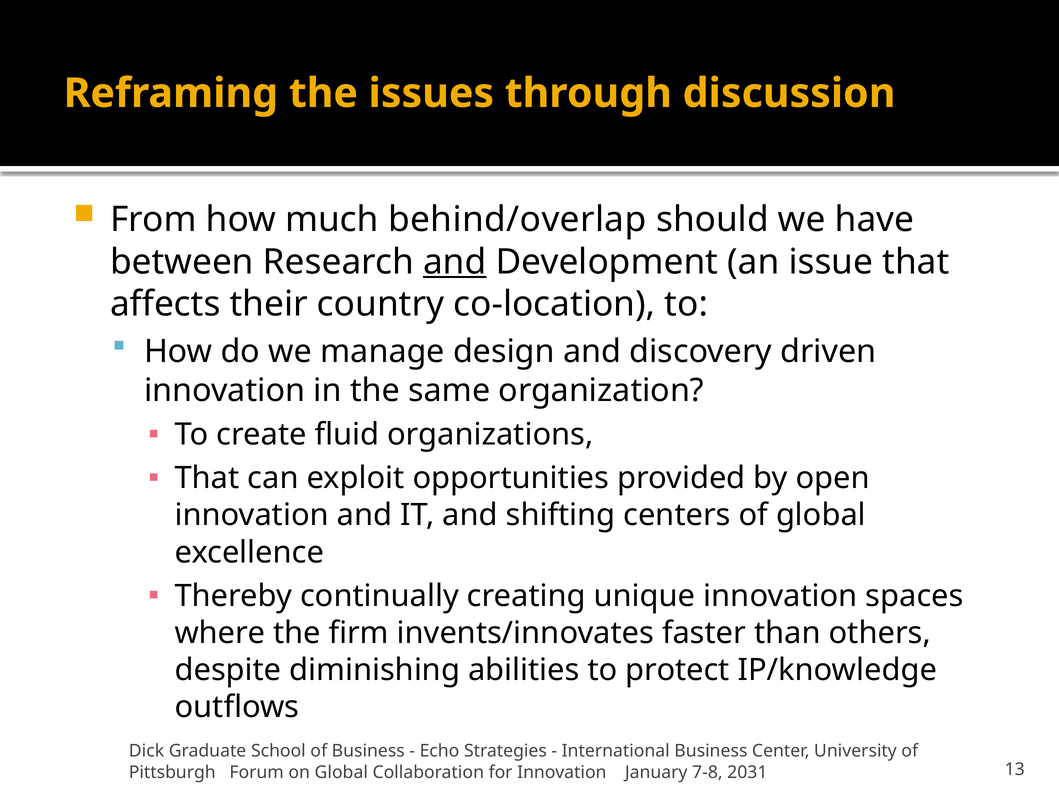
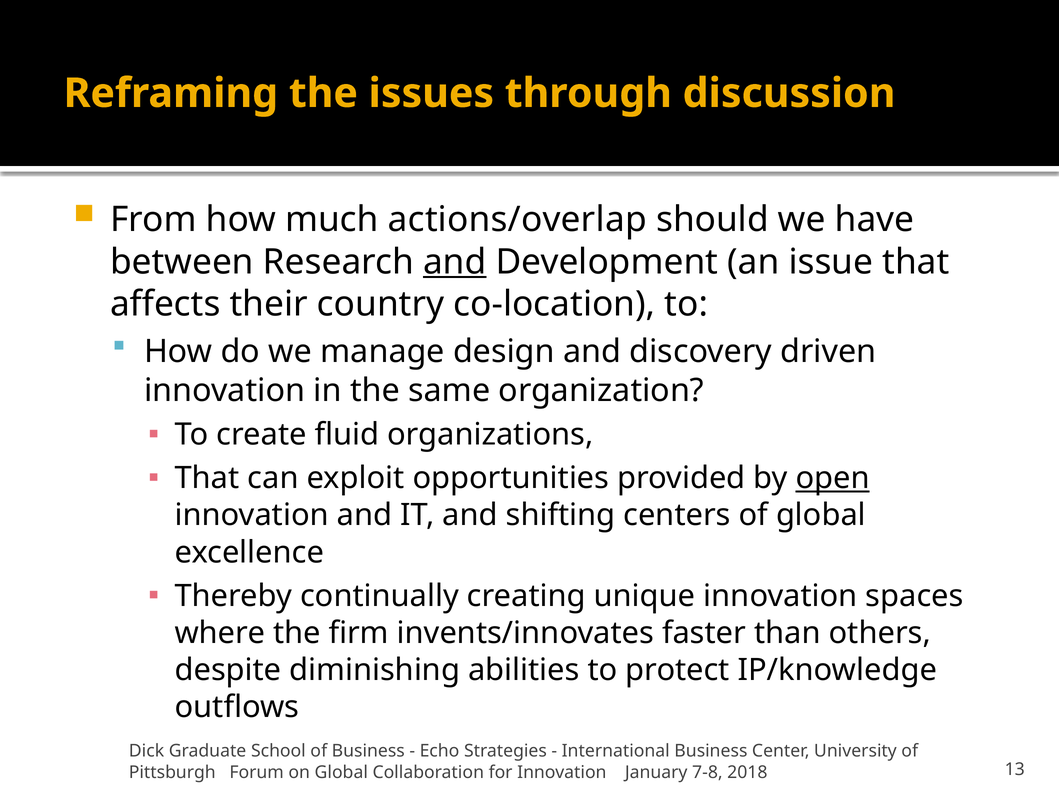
behind/overlap: behind/overlap -> actions/overlap
open underline: none -> present
2031: 2031 -> 2018
